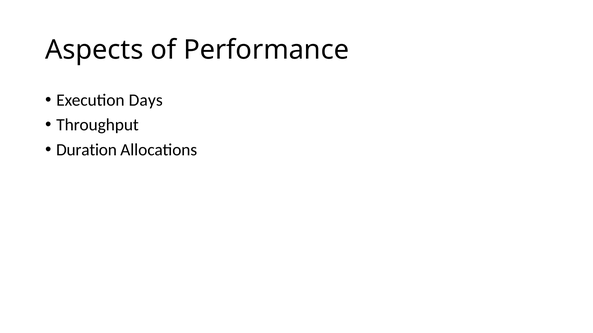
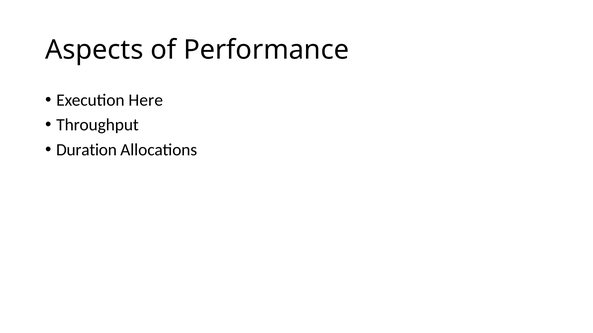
Days: Days -> Here
